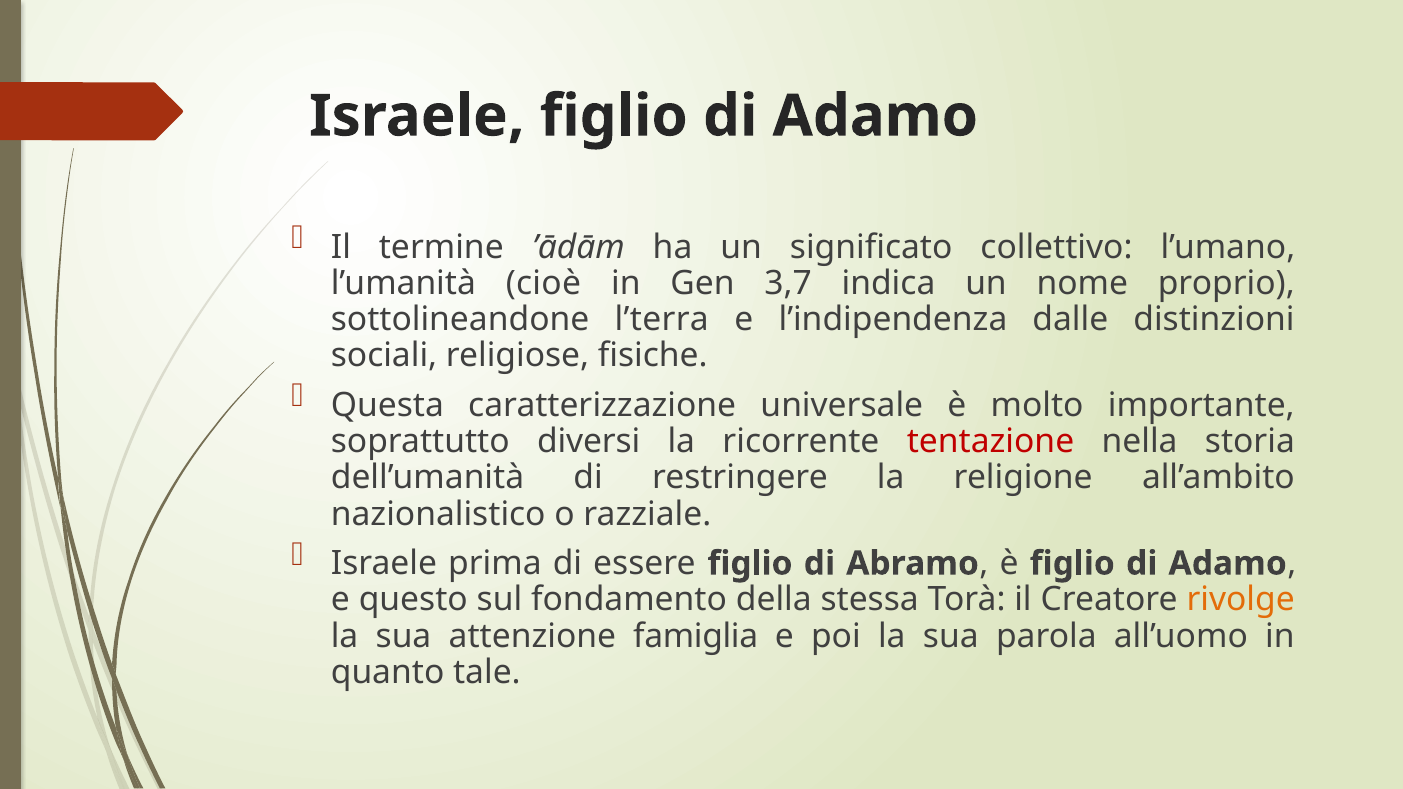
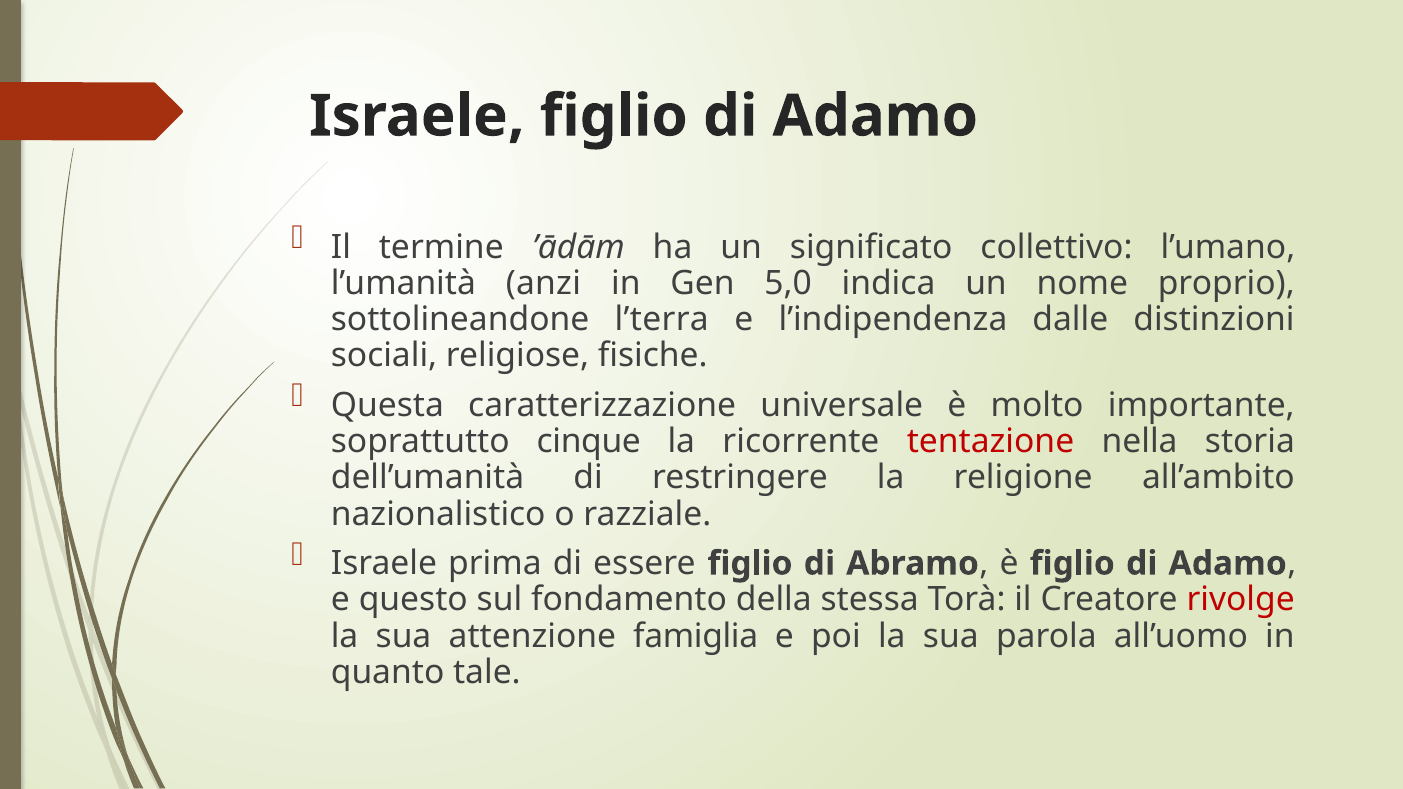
cioè: cioè -> anzi
3,7: 3,7 -> 5,0
diversi: diversi -> cinque
rivolge colour: orange -> red
